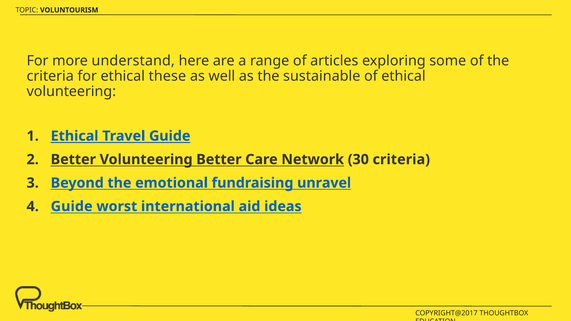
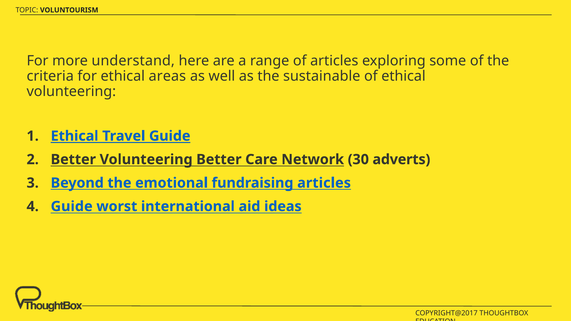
these: these -> areas
30 criteria: criteria -> adverts
fundraising unravel: unravel -> articles
